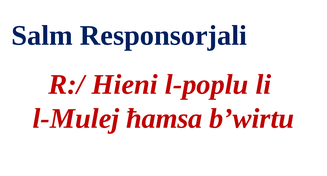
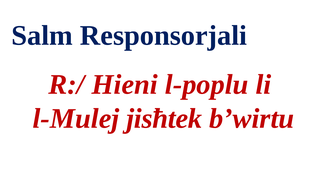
ħamsa: ħamsa -> jisħtek
